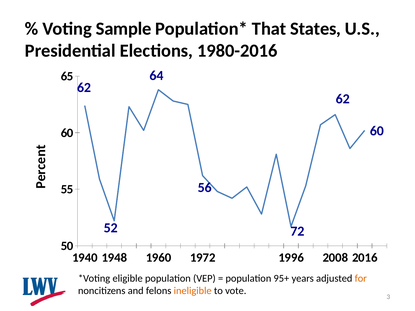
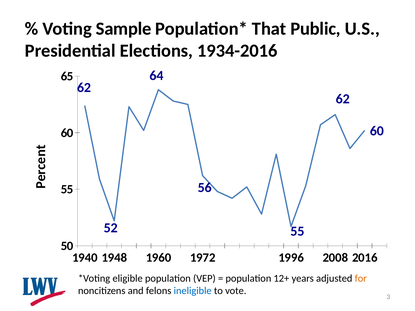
States: States -> Public
1980-2016: 1980-2016 -> 1934-2016
52 72: 72 -> 55
95+: 95+ -> 12+
ineligible colour: orange -> blue
